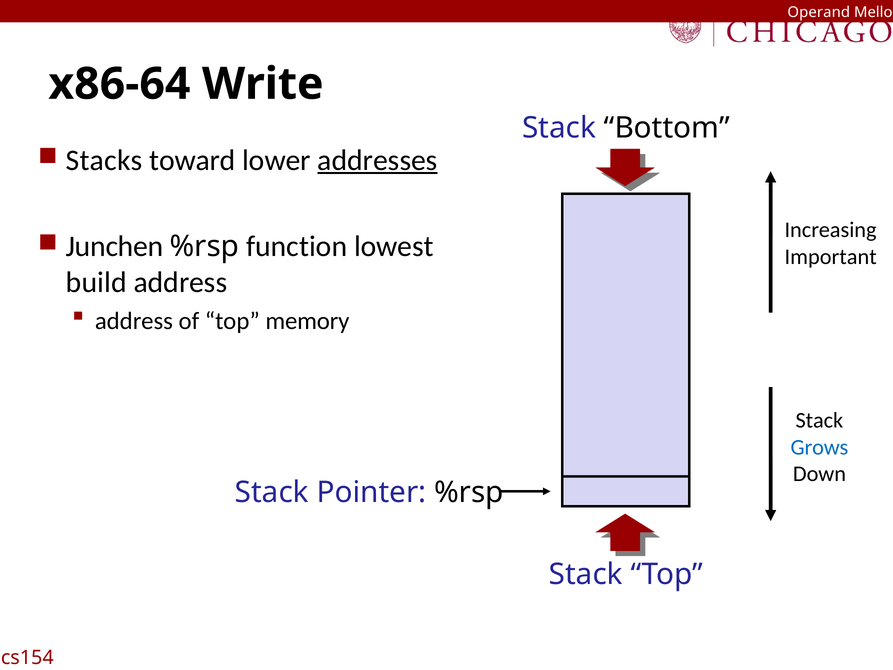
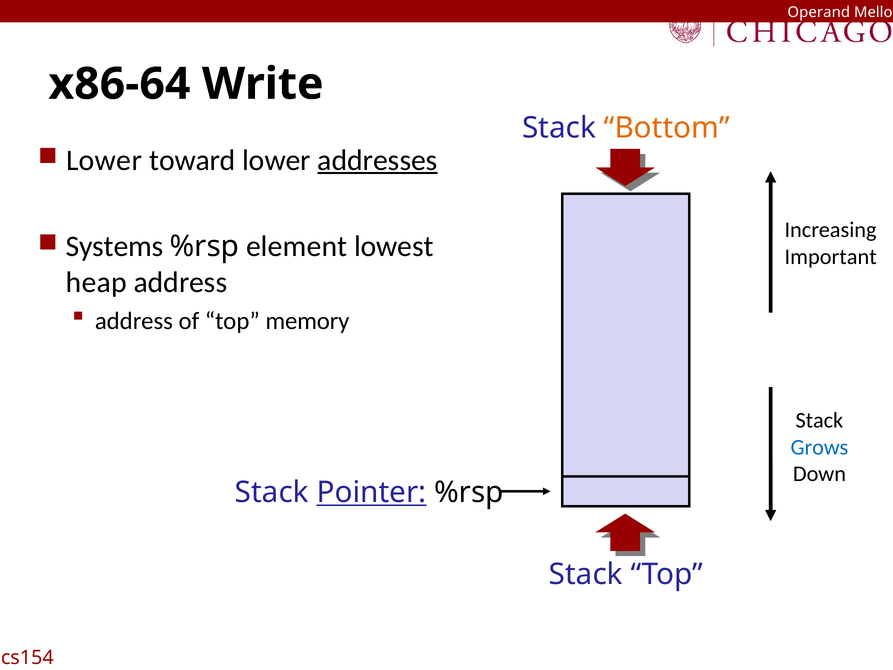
Bottom colour: black -> orange
Stacks at (104, 160): Stacks -> Lower
Junchen: Junchen -> Systems
function: function -> element
build: build -> heap
Pointer underline: none -> present
